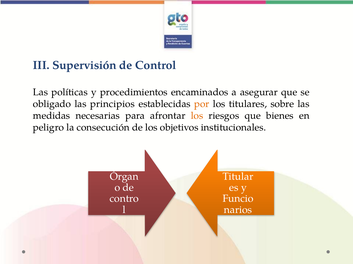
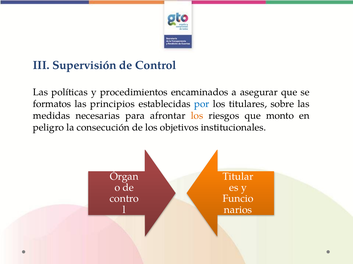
obligado: obligado -> formatos
por colour: orange -> blue
bienes: bienes -> monto
